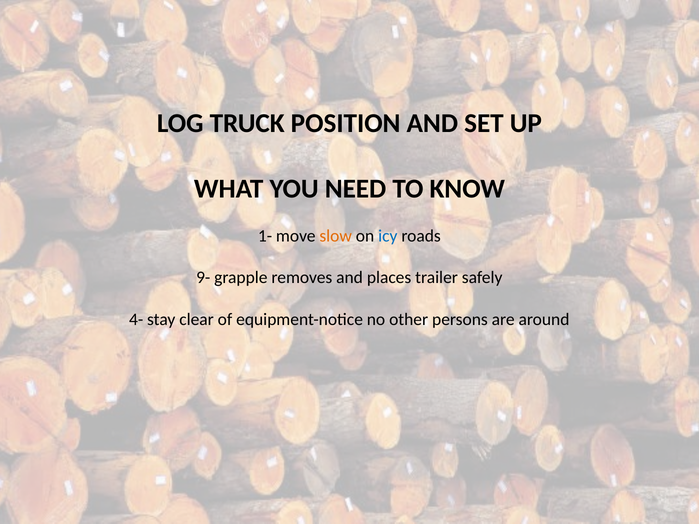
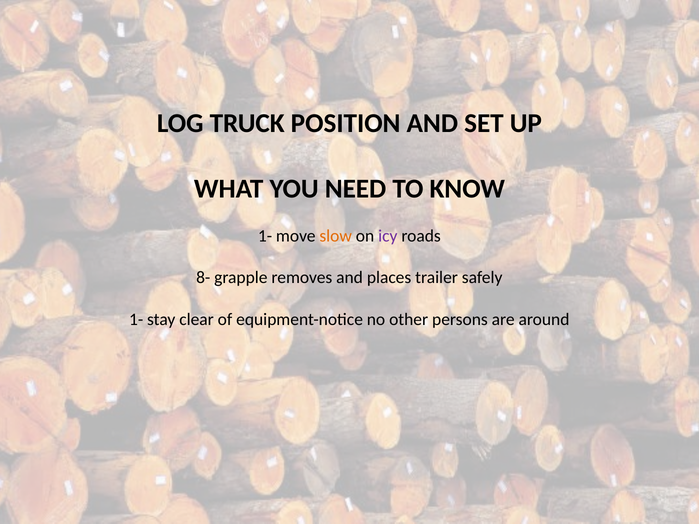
icy colour: blue -> purple
9-: 9- -> 8-
4- at (136, 320): 4- -> 1-
